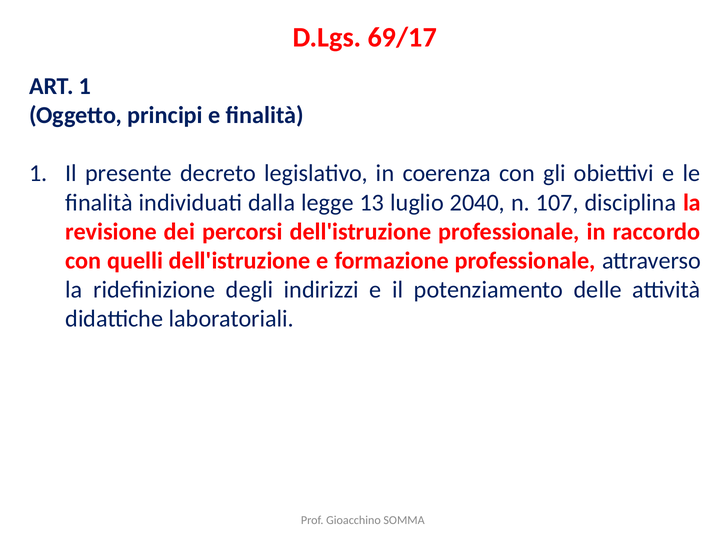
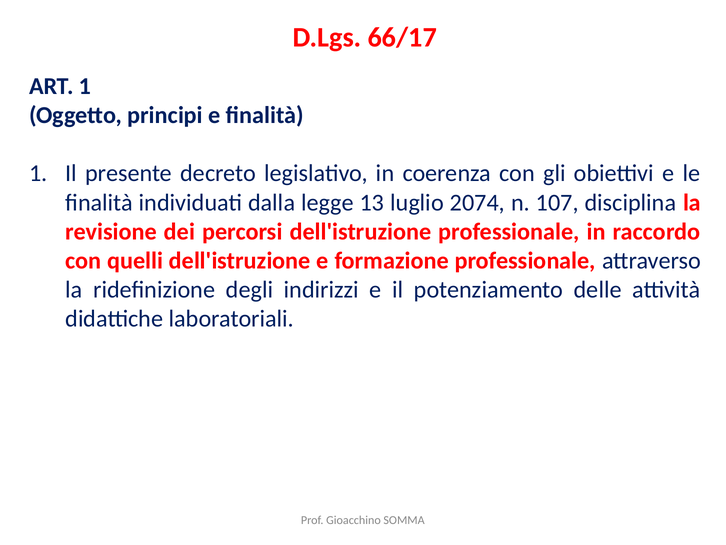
69/17: 69/17 -> 66/17
2040: 2040 -> 2074
